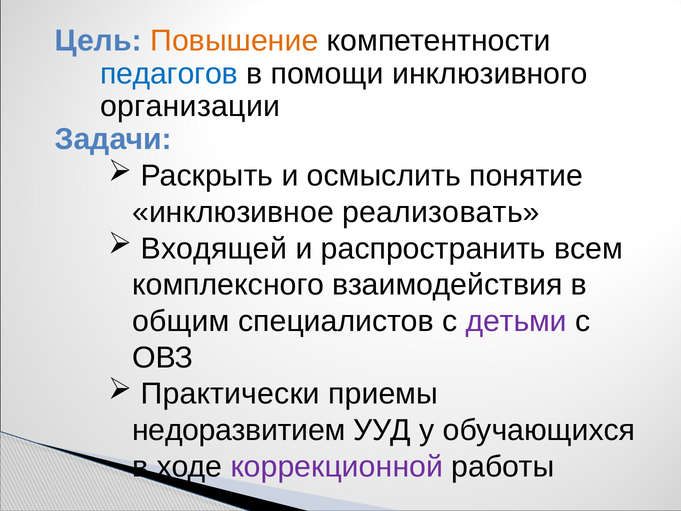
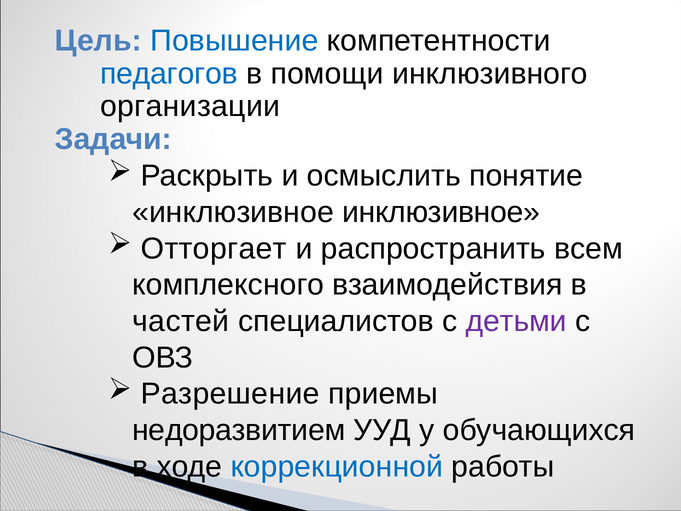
Повышение colour: orange -> blue
инклюзивное реализовать: реализовать -> инклюзивное
Входящей: Входящей -> Отторгает
общим: общим -> частей
Практически: Практически -> Разрешение
коррекционной colour: purple -> blue
